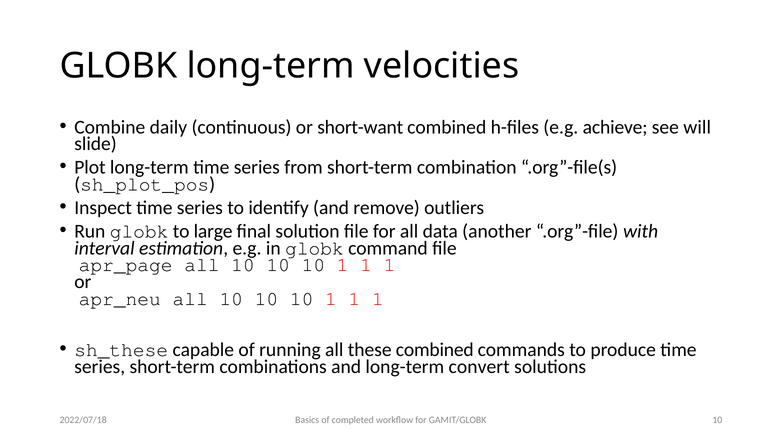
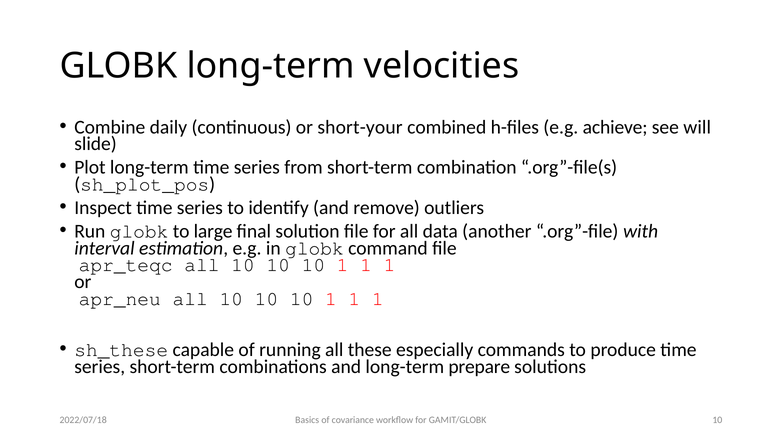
short-want: short-want -> short-your
apr_page: apr_page -> apr_teqc
these combined: combined -> especially
convert: convert -> prepare
completed: completed -> covariance
